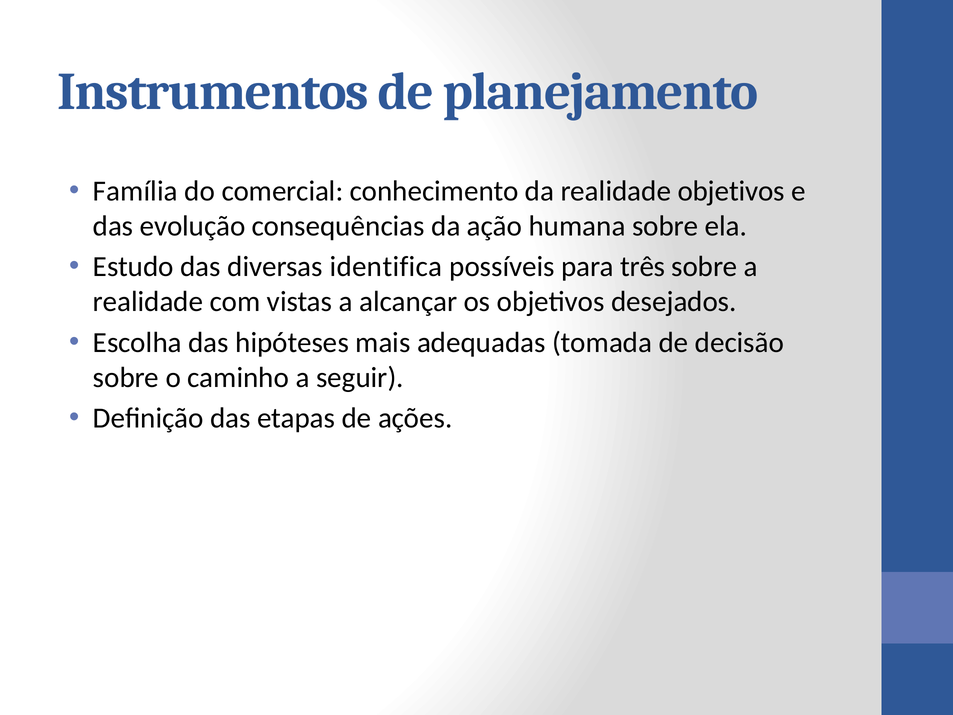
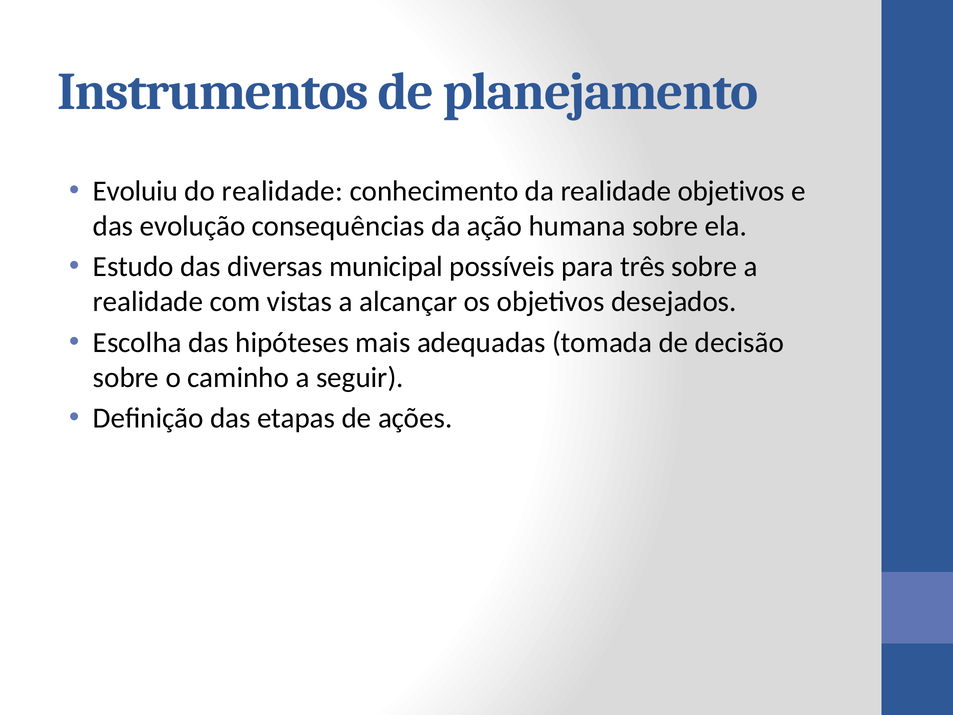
Família: Família -> Evoluiu
do comercial: comercial -> realidade
identifica: identifica -> municipal
